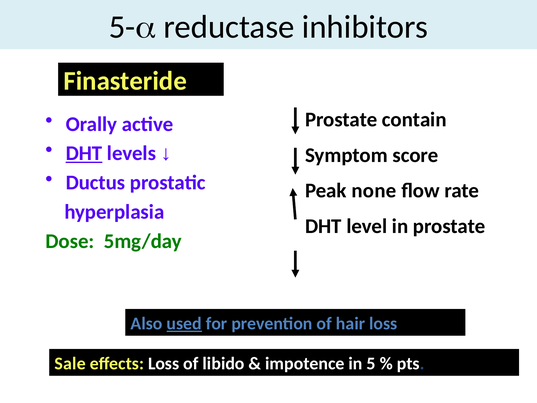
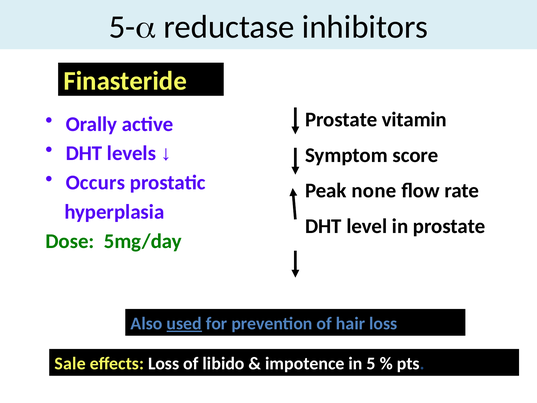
contain: contain -> vitamin
DHT at (84, 153) underline: present -> none
Ductus: Ductus -> Occurs
